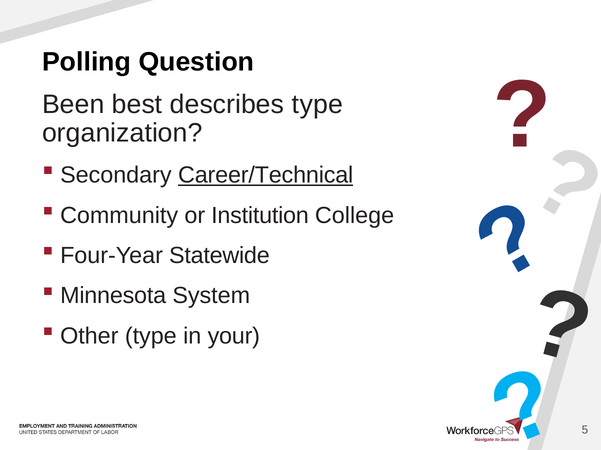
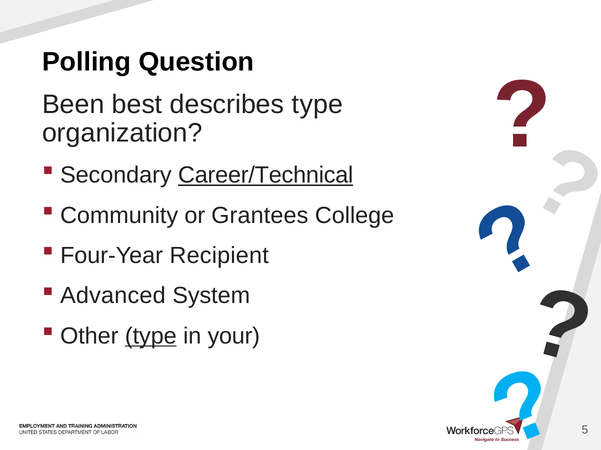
Institution: Institution -> Grantees
Statewide: Statewide -> Recipient
Minnesota: Minnesota -> Advanced
type at (151, 337) underline: none -> present
